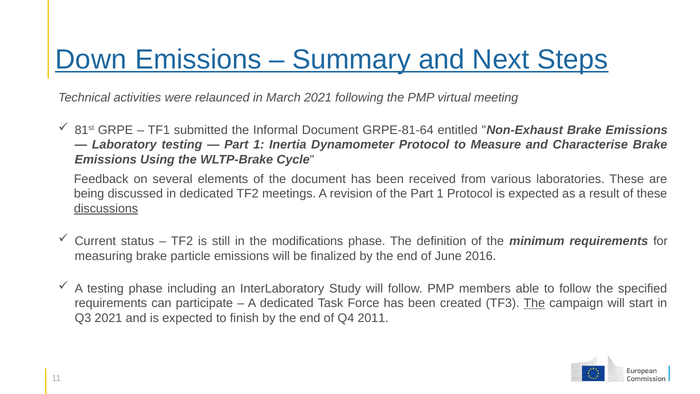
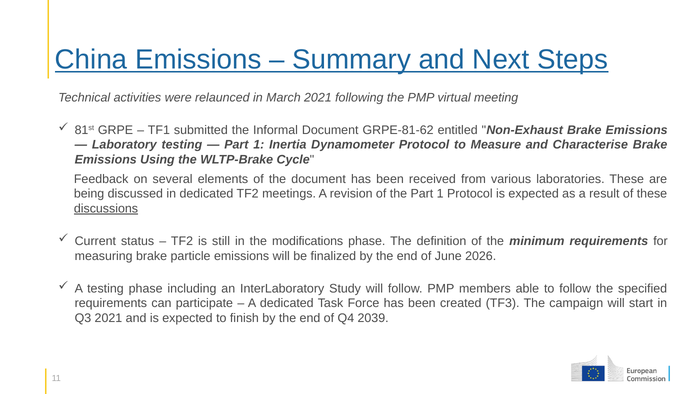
Down: Down -> China
GRPE-81-64: GRPE-81-64 -> GRPE-81-62
2016: 2016 -> 2026
The at (534, 303) underline: present -> none
2011: 2011 -> 2039
